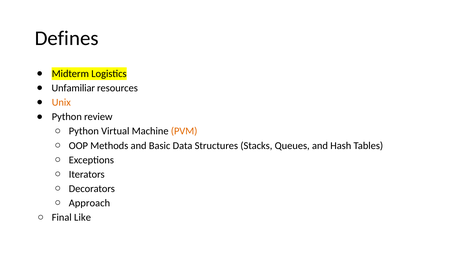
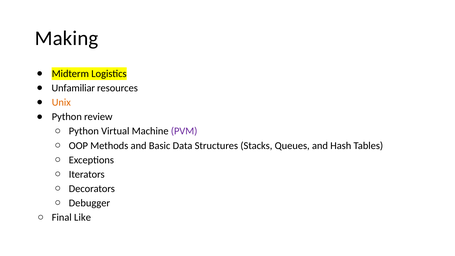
Defines: Defines -> Making
PVM colour: orange -> purple
Approach: Approach -> Debugger
